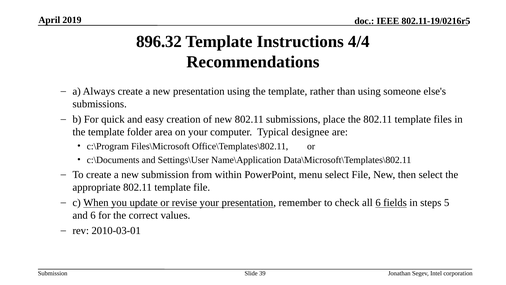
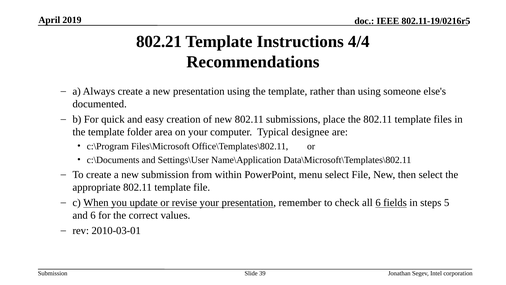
896.32: 896.32 -> 802.21
submissions at (100, 104): submissions -> documented
